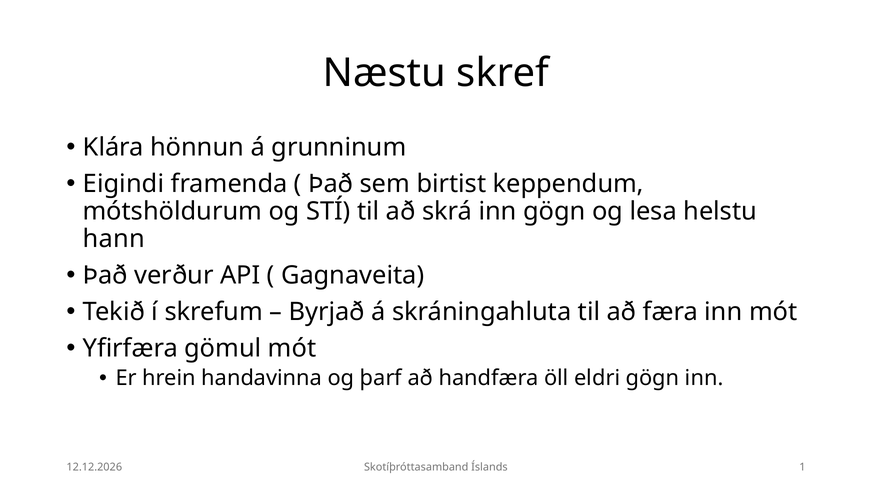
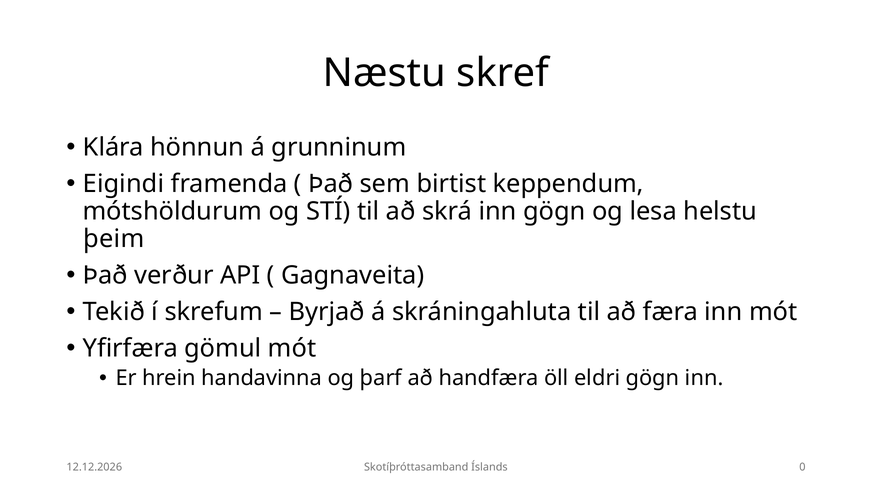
hann: hann -> þeim
1: 1 -> 0
